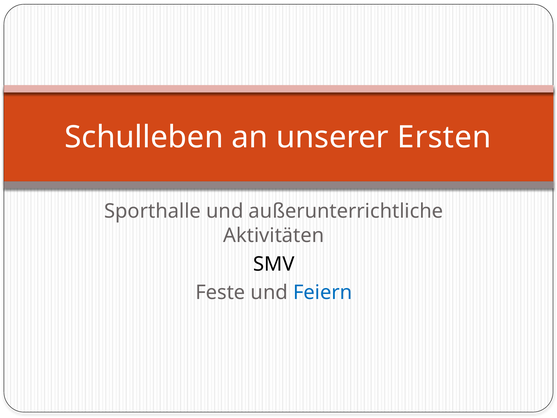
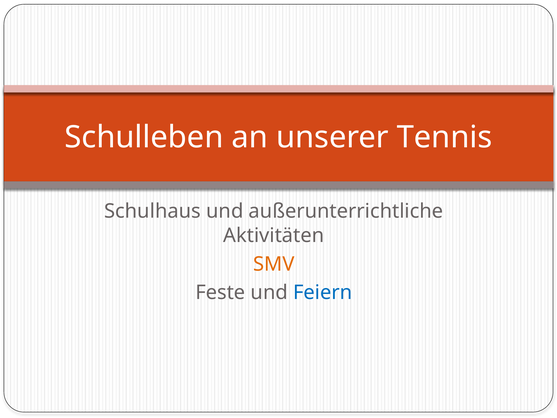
Ersten: Ersten -> Tennis
Sporthalle: Sporthalle -> Schulhaus
SMV colour: black -> orange
